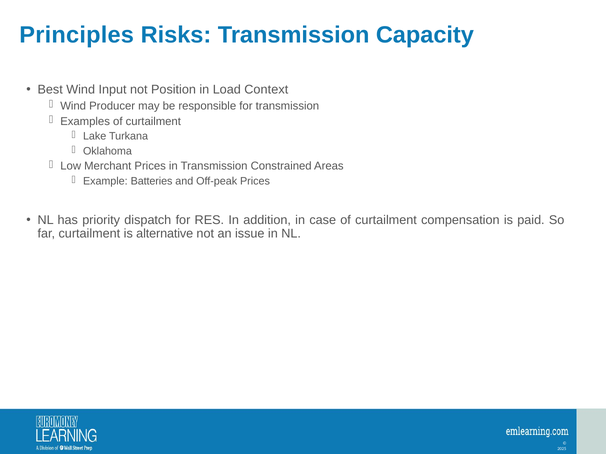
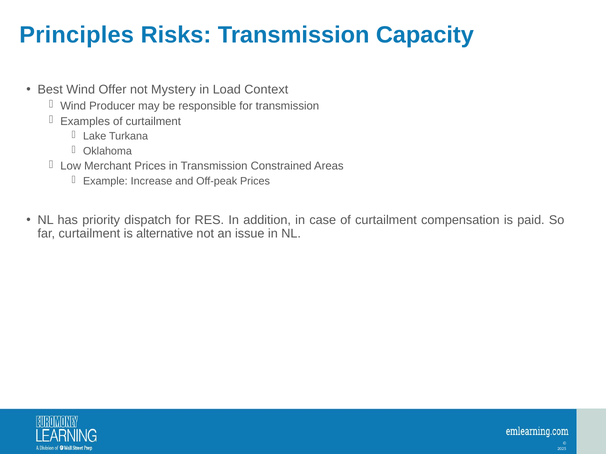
Input: Input -> Offer
Position: Position -> Mystery
Batteries: Batteries -> Increase
